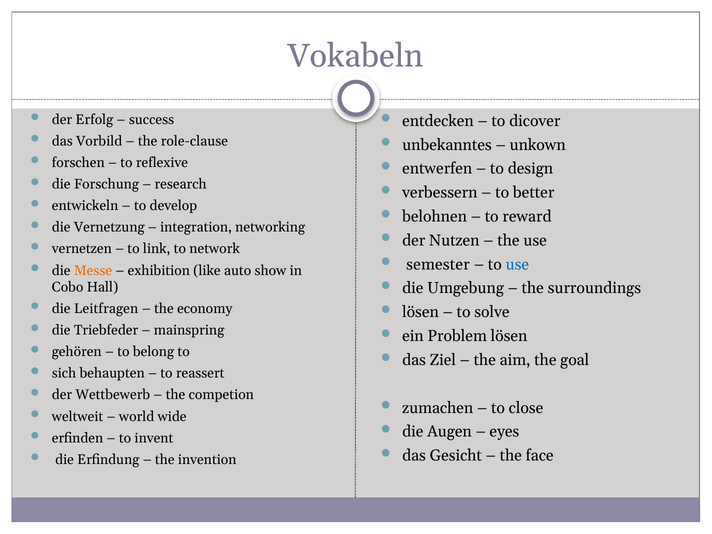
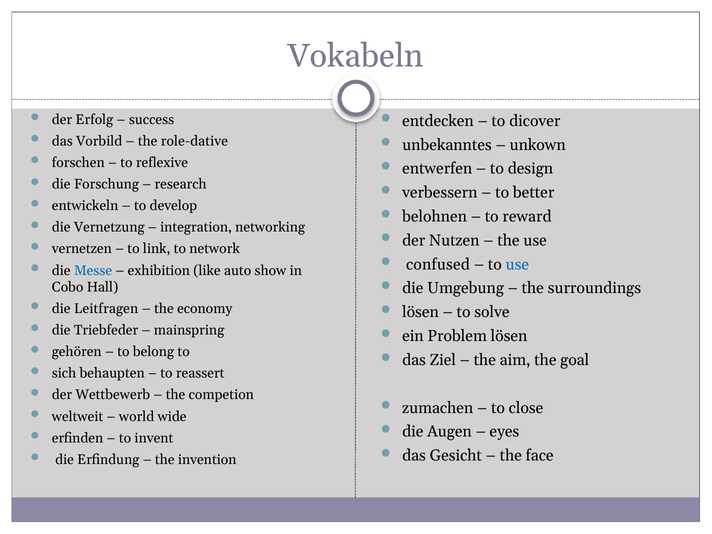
role-clause: role-clause -> role-dative
semester: semester -> confused
Messe colour: orange -> blue
